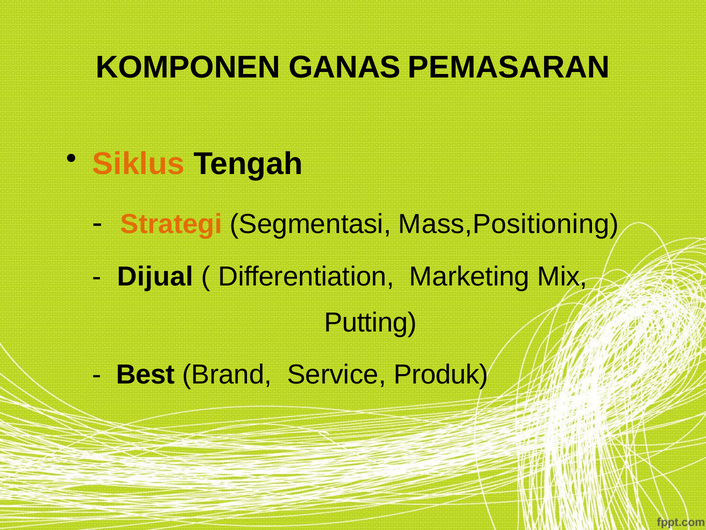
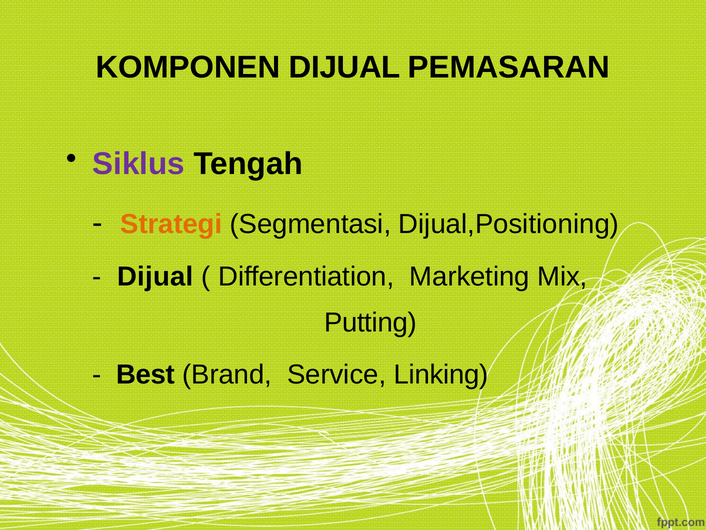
KOMPONEN GANAS: GANAS -> DIJUAL
Siklus colour: orange -> purple
Mass,Positioning: Mass,Positioning -> Dijual,Positioning
Produk: Produk -> Linking
